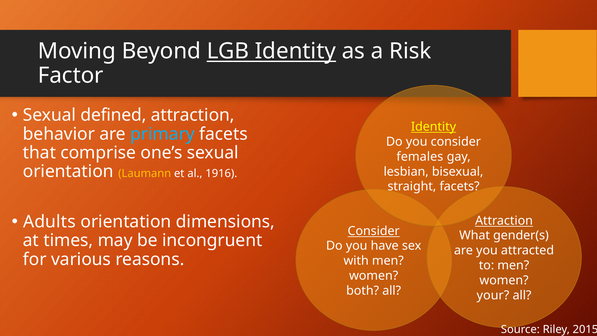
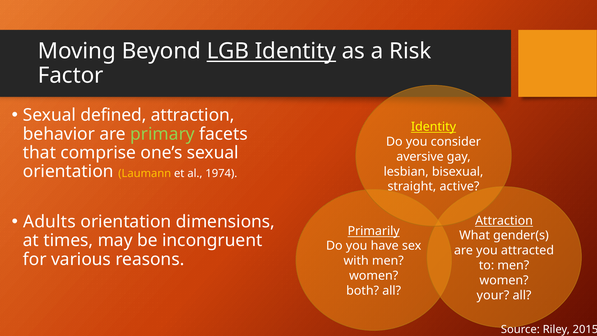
primary colour: light blue -> light green
females: females -> aversive
1916: 1916 -> 1974
straight facets: facets -> active
Consider at (374, 231): Consider -> Primarily
